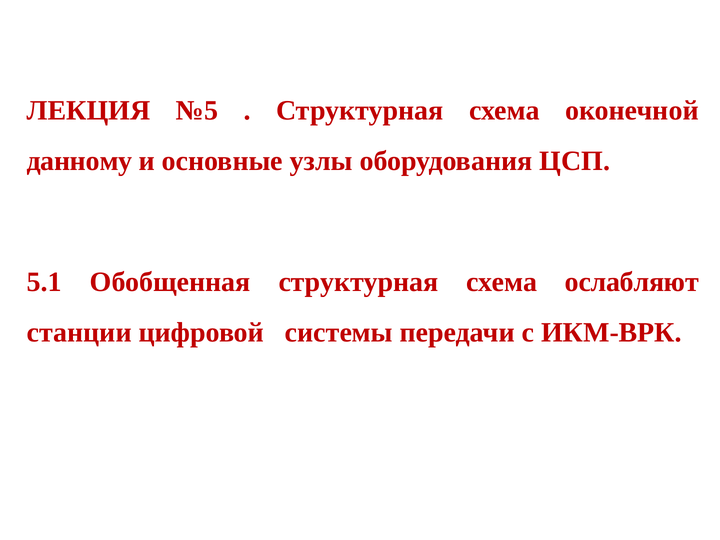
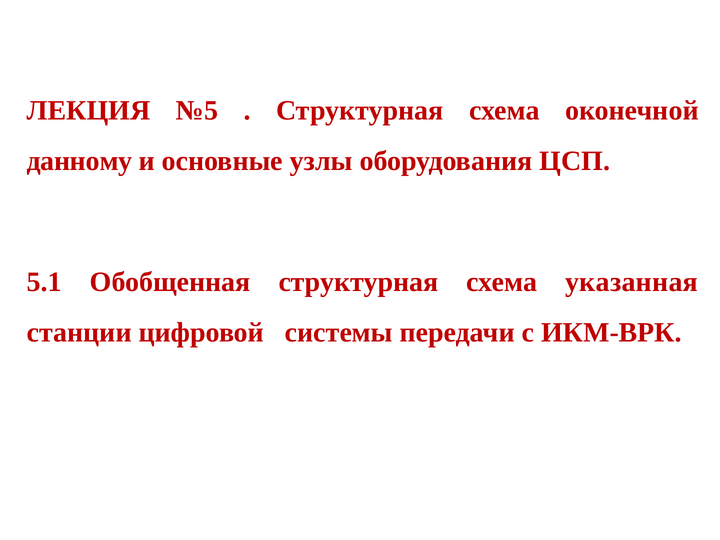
ослабляют: ослабляют -> указанная
